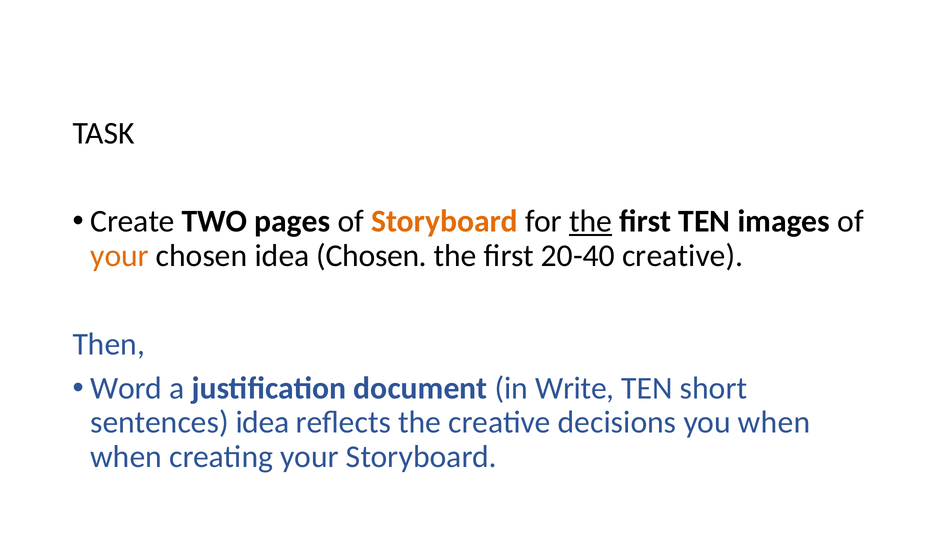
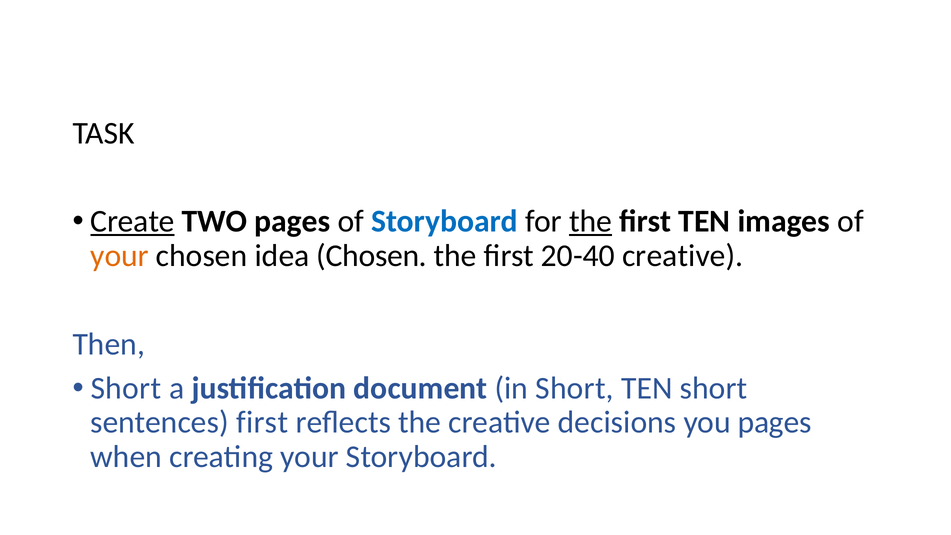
Create underline: none -> present
Storyboard at (444, 221) colour: orange -> blue
Word at (126, 388): Word -> Short
in Write: Write -> Short
sentences idea: idea -> first
you when: when -> pages
